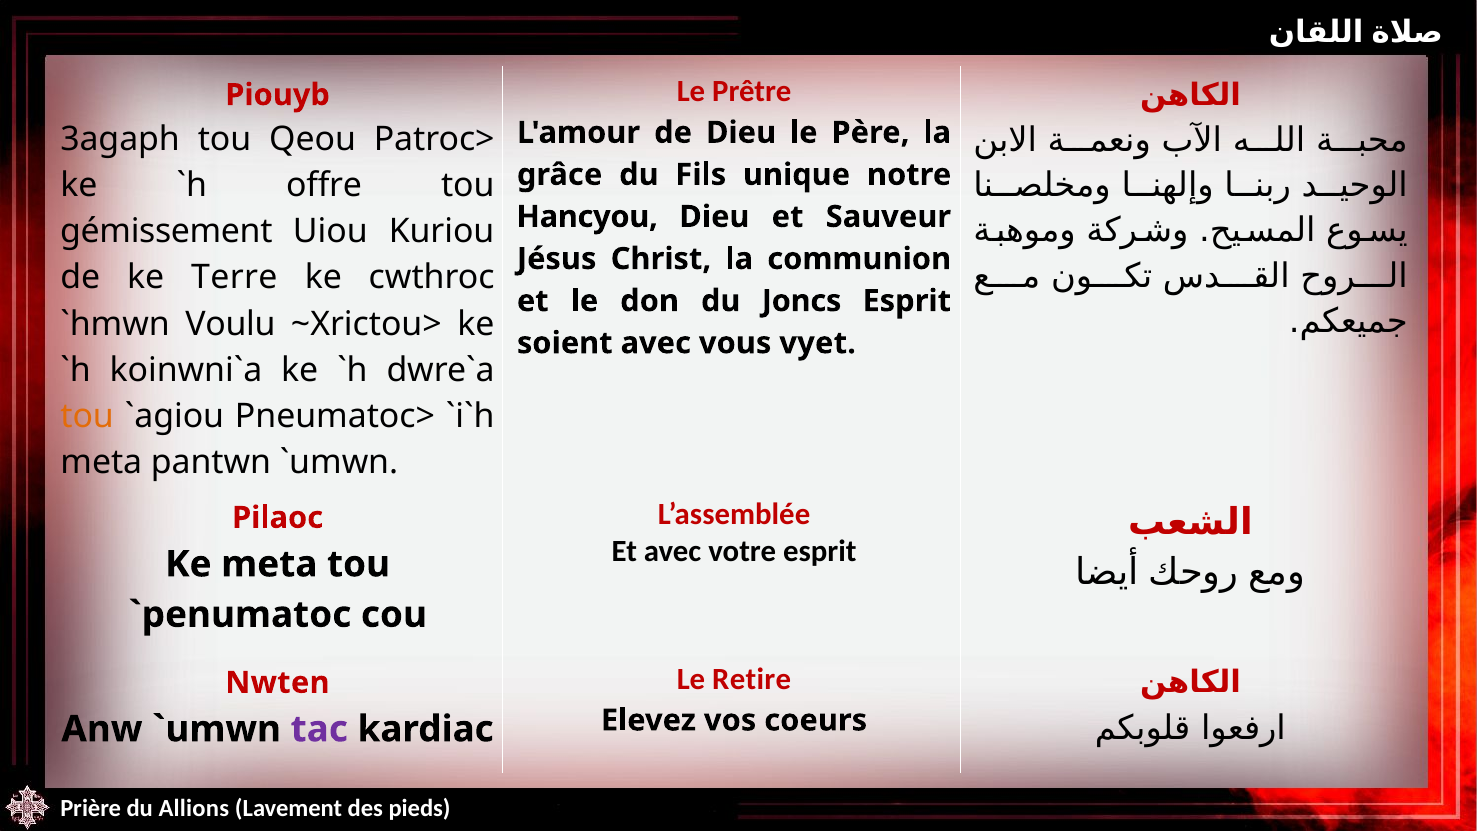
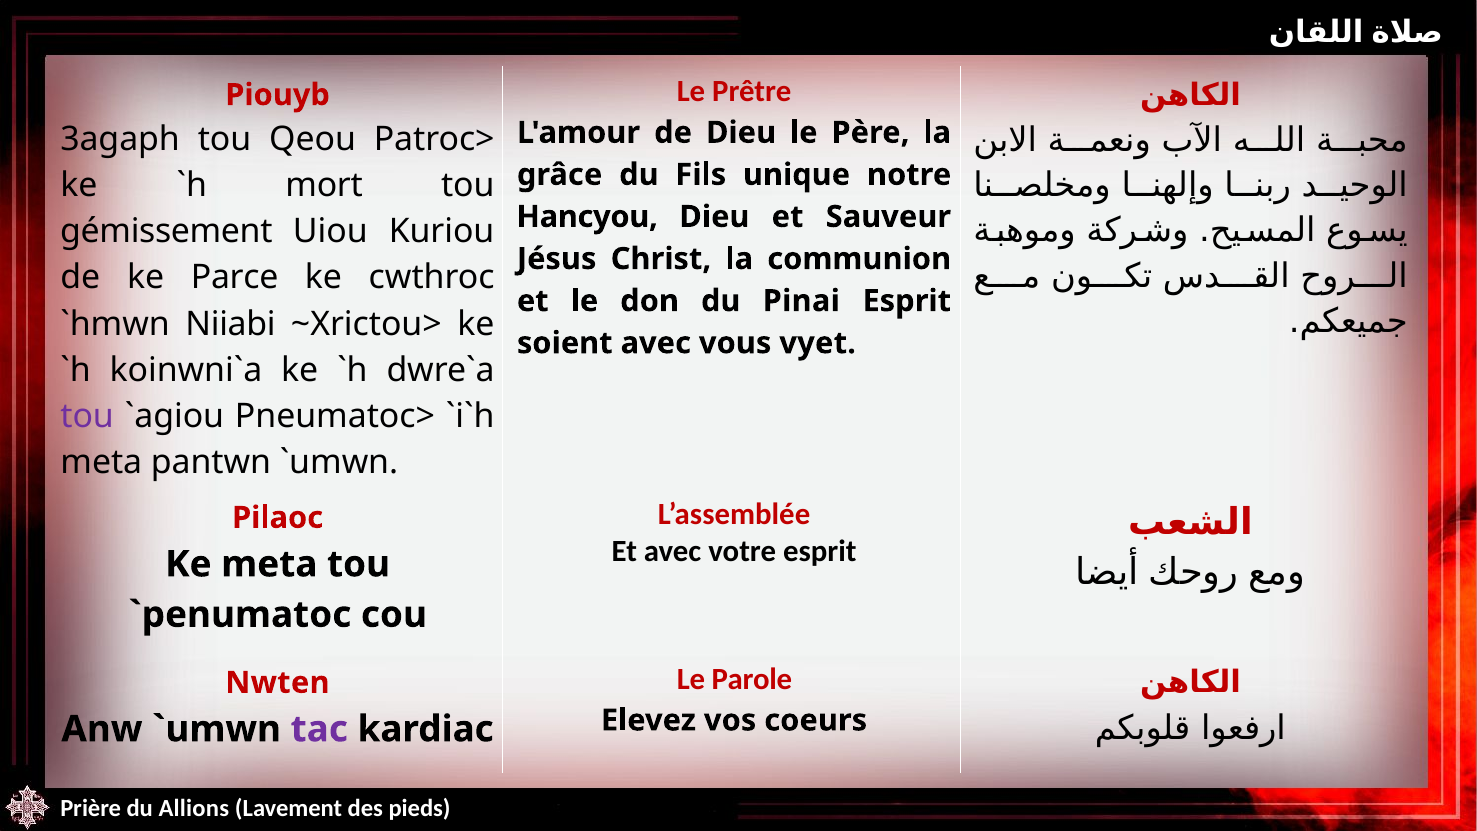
offre: offre -> mort
Terre: Terre -> Parce
Joncs: Joncs -> Pinai
Voulu: Voulu -> Niiabi
tou at (87, 416) colour: orange -> purple
Retire: Retire -> Parole
